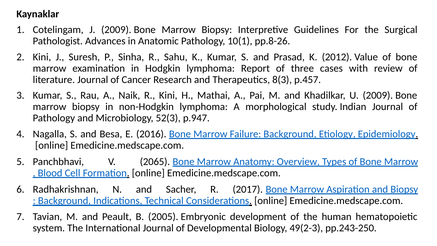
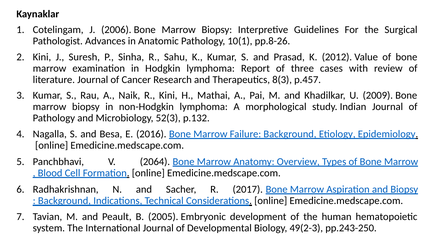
J 2009: 2009 -> 2006
p.947: p.947 -> p.132
2065: 2065 -> 2064
